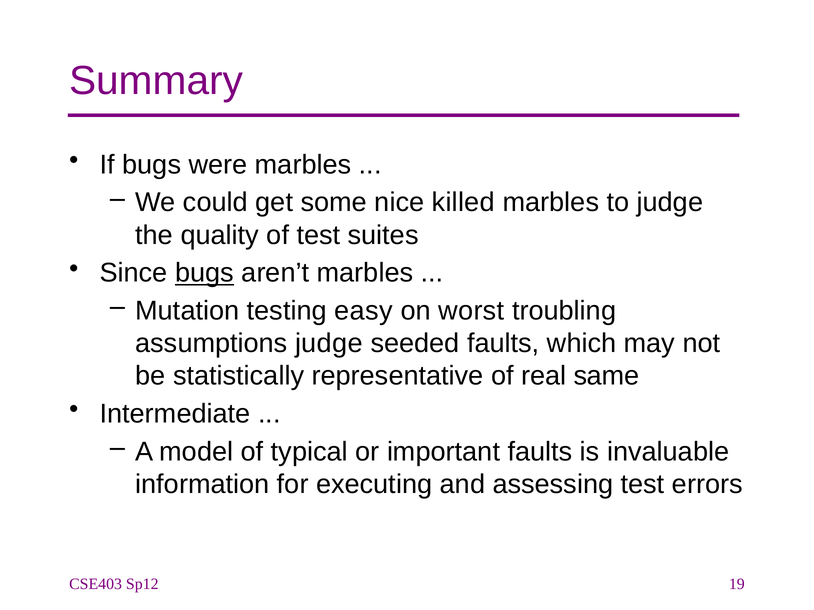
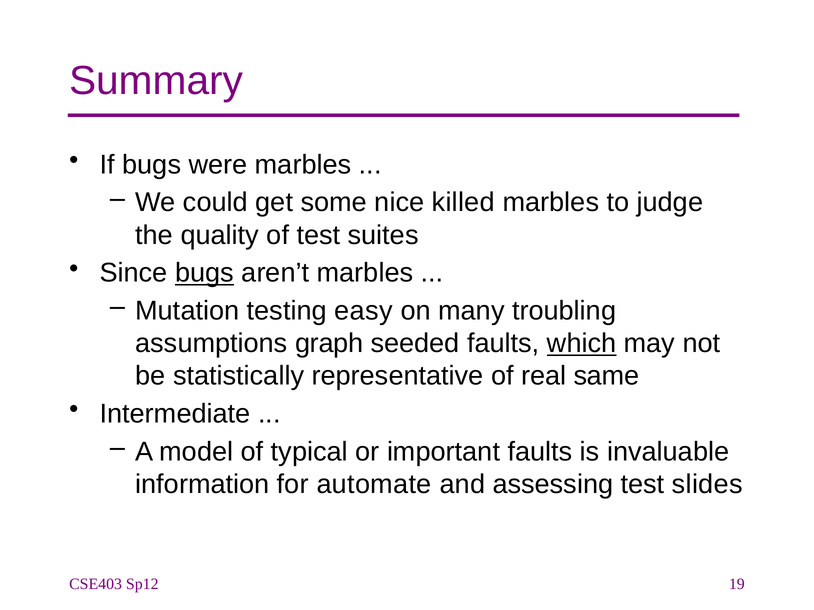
worst: worst -> many
assumptions judge: judge -> graph
which underline: none -> present
executing: executing -> automate
errors: errors -> slides
